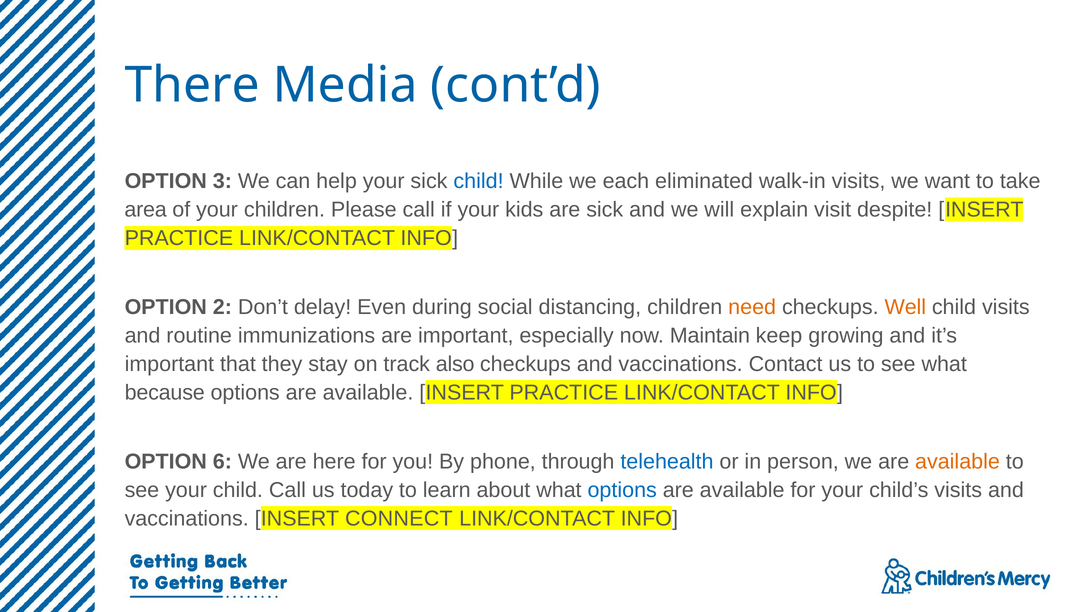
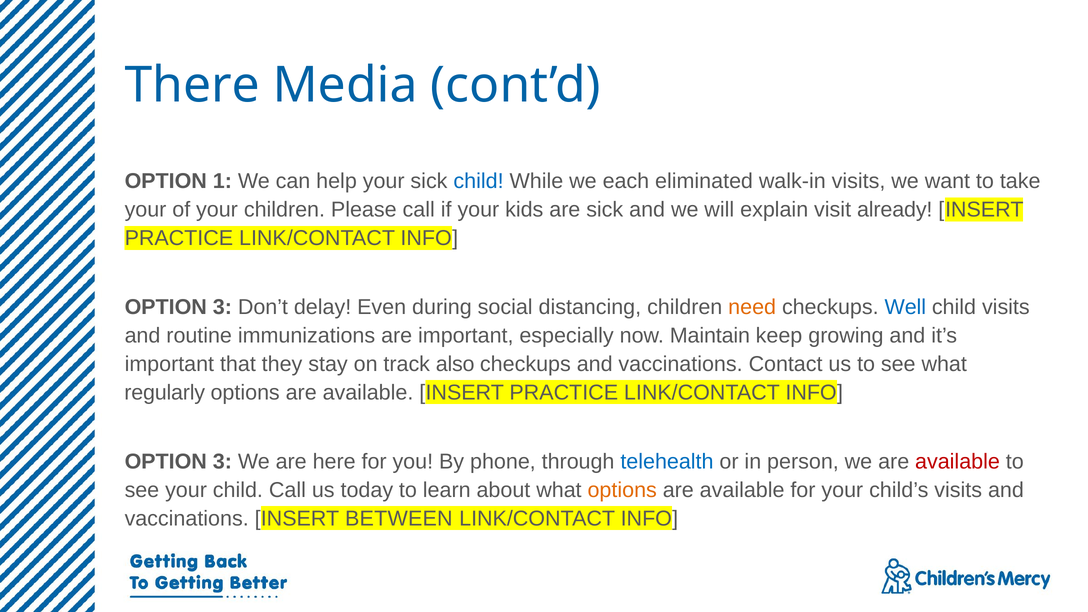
3: 3 -> 1
area at (146, 210): area -> your
despite: despite -> already
2 at (222, 307): 2 -> 3
Well colour: orange -> blue
because: because -> regularly
6 at (222, 462): 6 -> 3
available at (957, 462) colour: orange -> red
options at (622, 490) colour: blue -> orange
CONNECT: CONNECT -> BETWEEN
